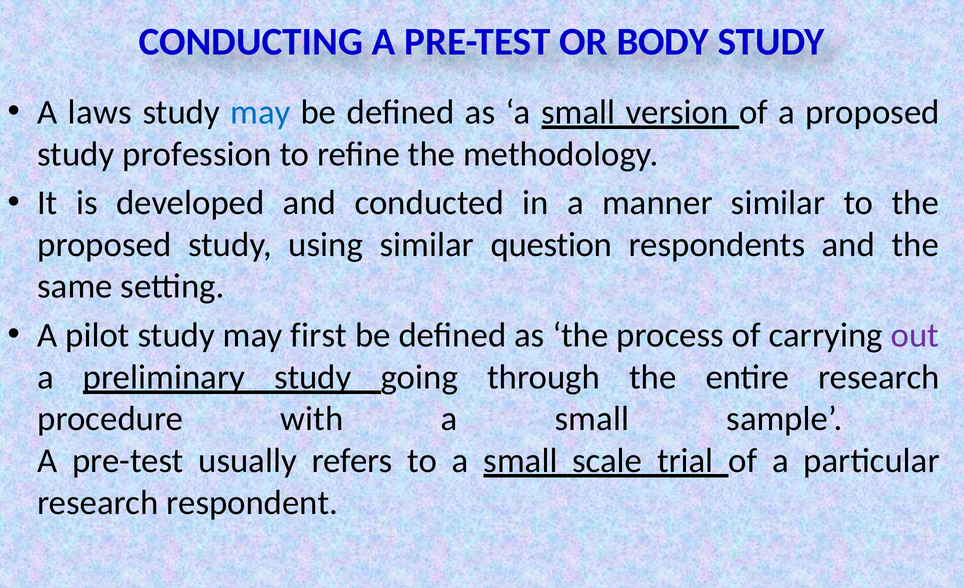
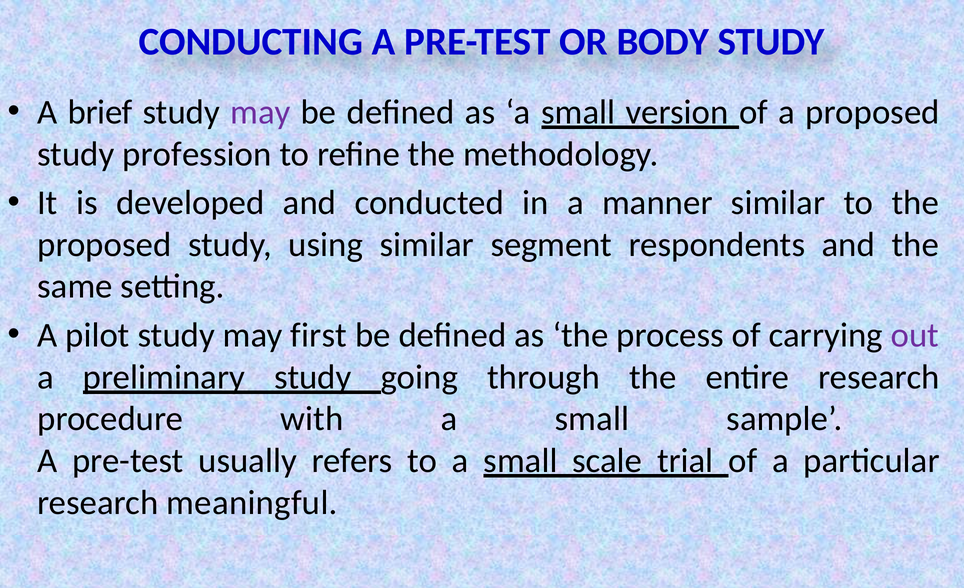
laws: laws -> brief
may at (260, 112) colour: blue -> purple
question: question -> segment
respondent: respondent -> meaningful
